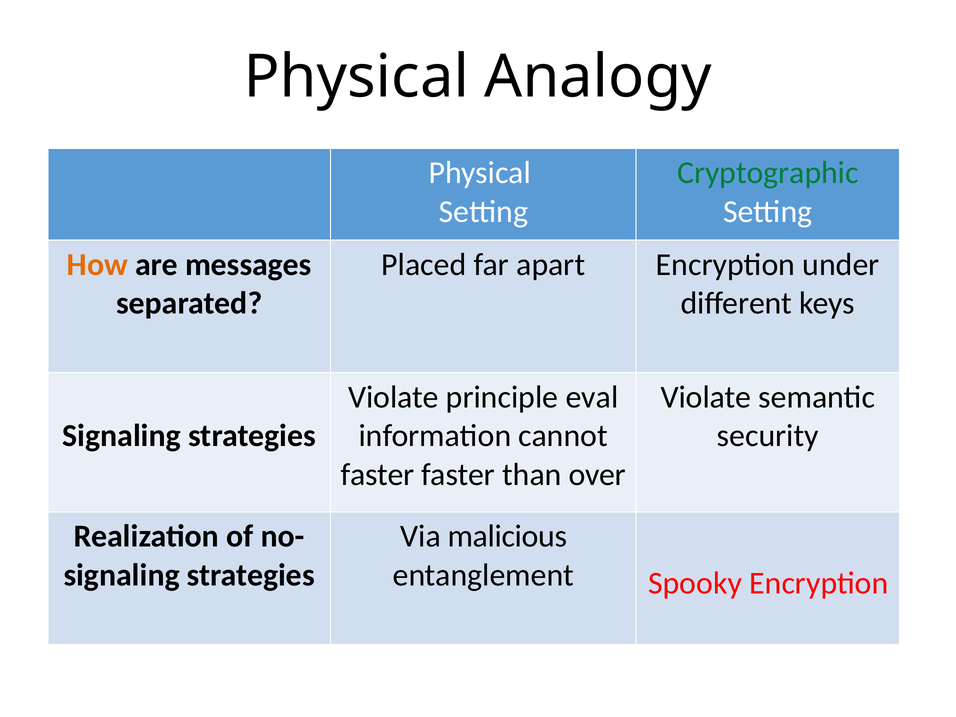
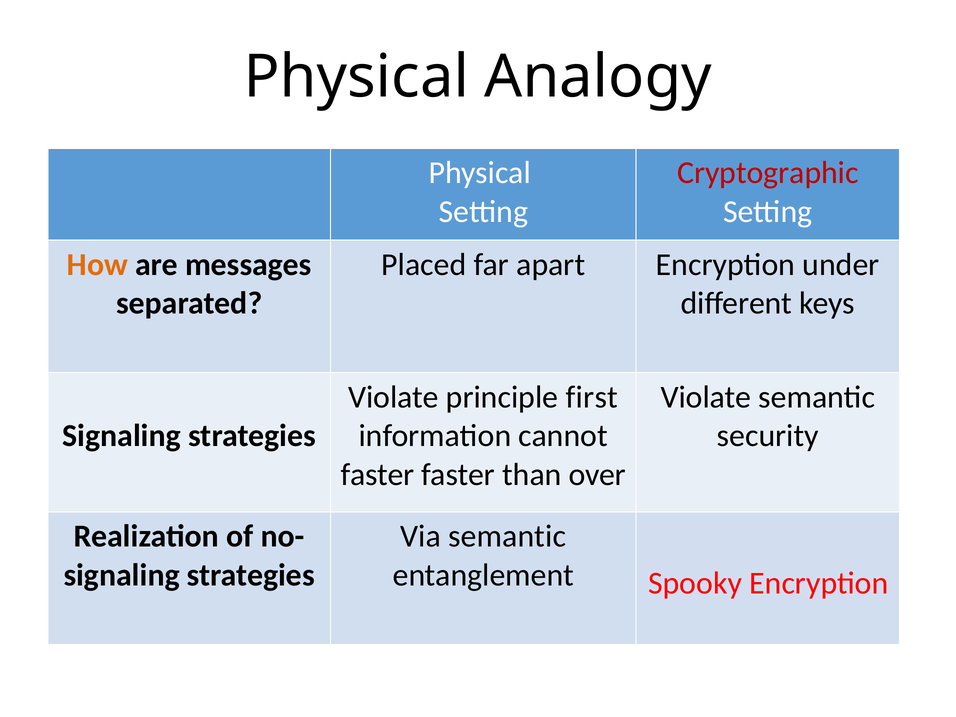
Cryptographic colour: green -> red
eval: eval -> first
Via malicious: malicious -> semantic
